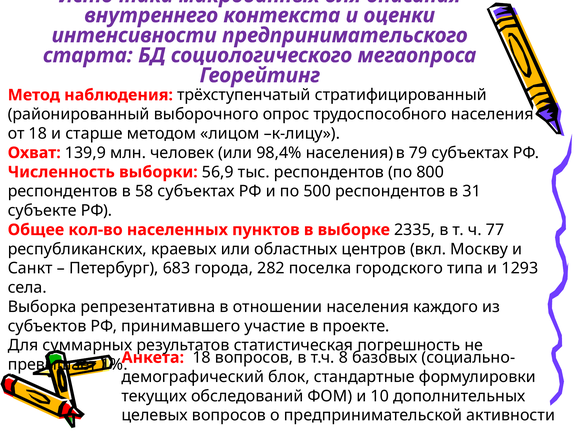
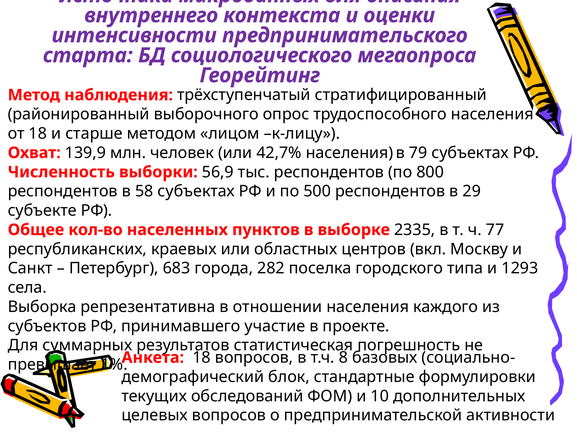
98,4%: 98,4% -> 42,7%
31: 31 -> 29
